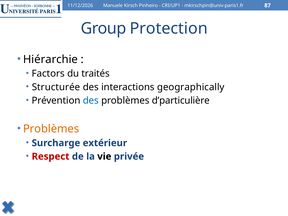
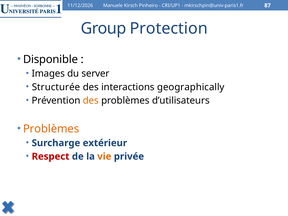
Hiérarchie: Hiérarchie -> Disponible
Factors: Factors -> Images
traités: traités -> server
des at (91, 100) colour: blue -> orange
d’particulière: d’particulière -> d’utilisateurs
vie colour: black -> orange
